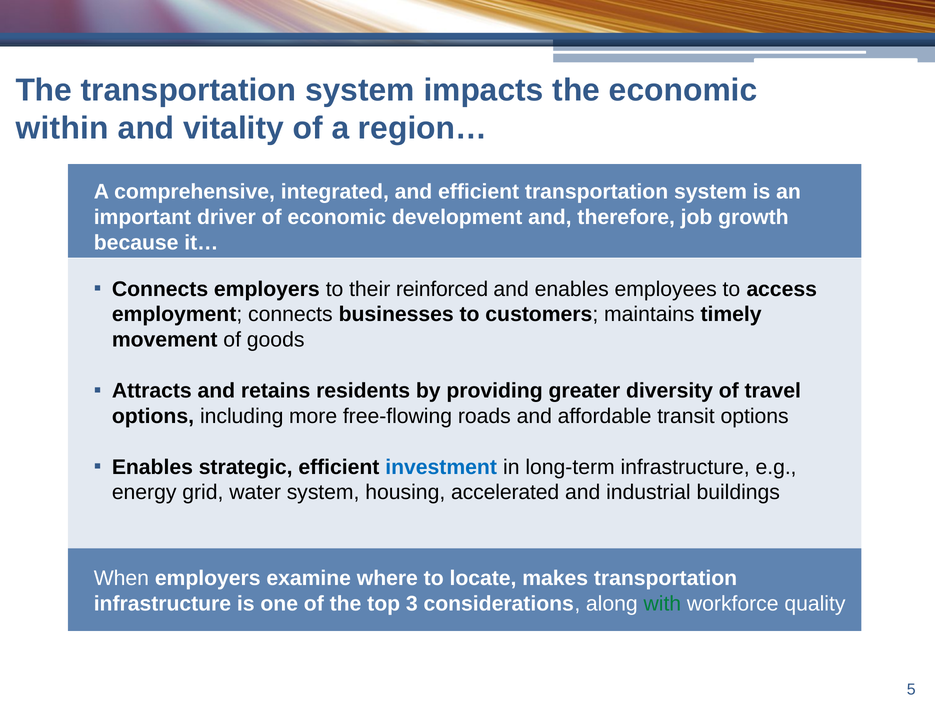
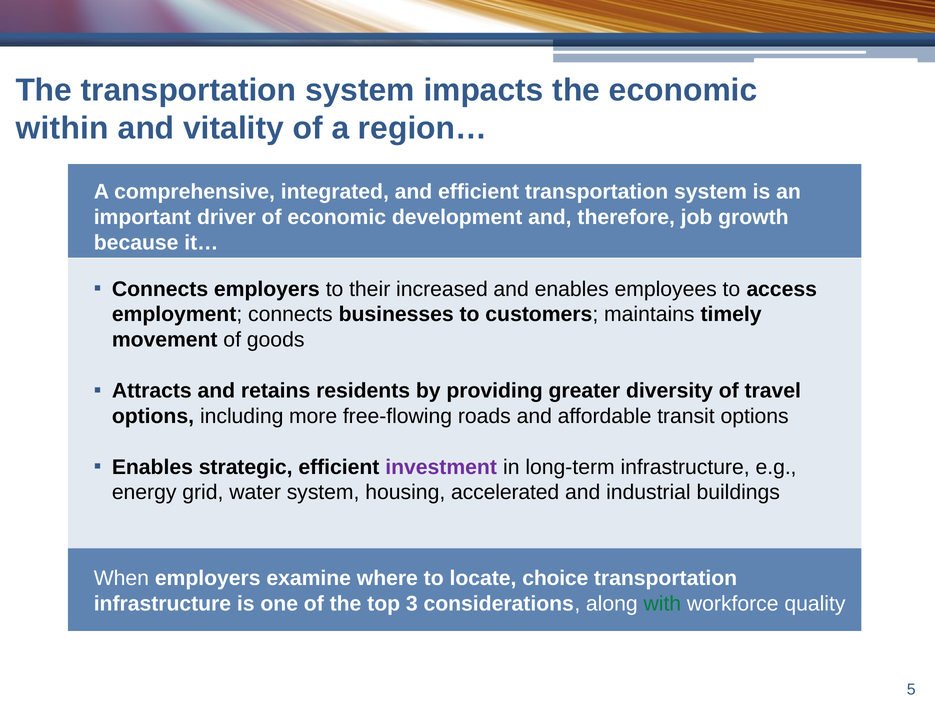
reinforced: reinforced -> increased
investment colour: blue -> purple
makes: makes -> choice
